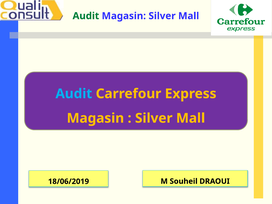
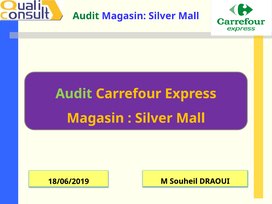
Audit at (74, 94) colour: light blue -> light green
